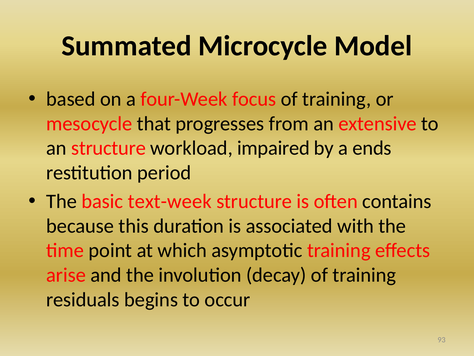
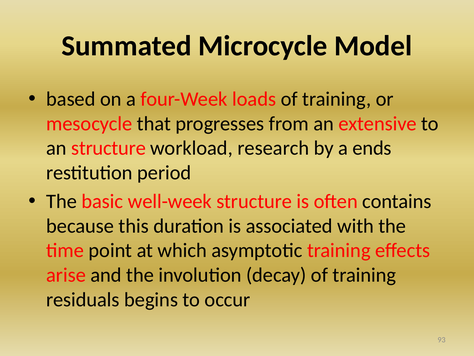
focus: focus -> loads
impaired: impaired -> research
text-week: text-week -> well-week
